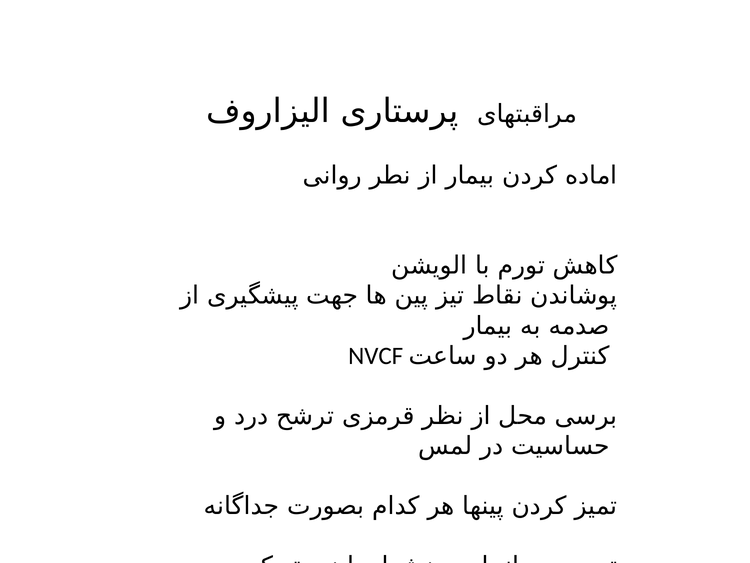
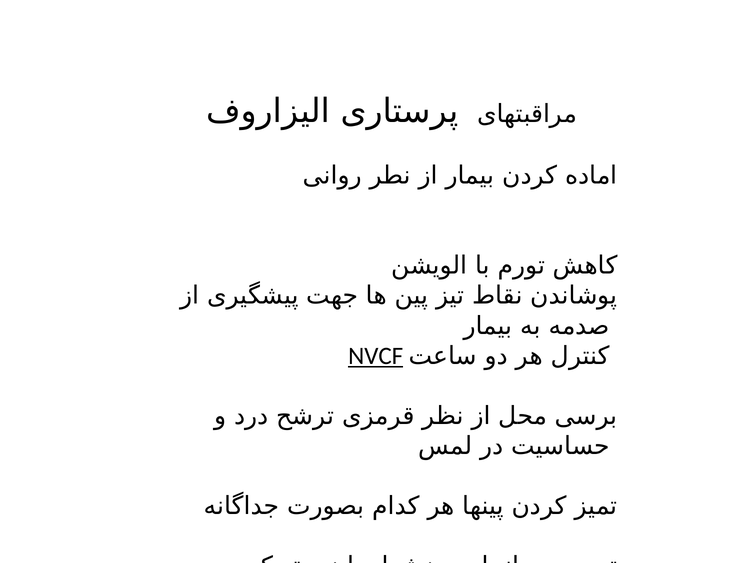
NVCF underline: none -> present
